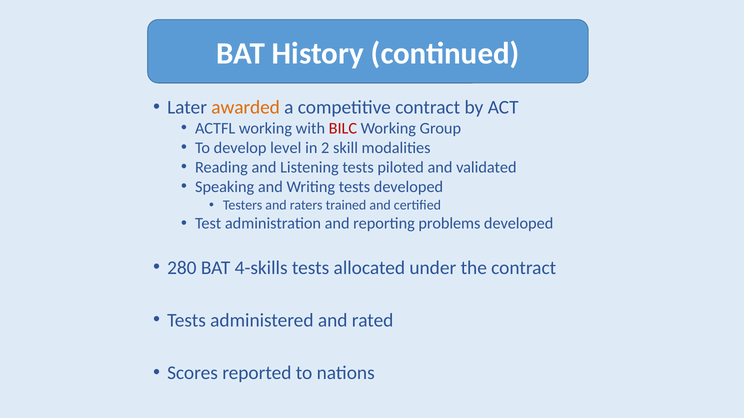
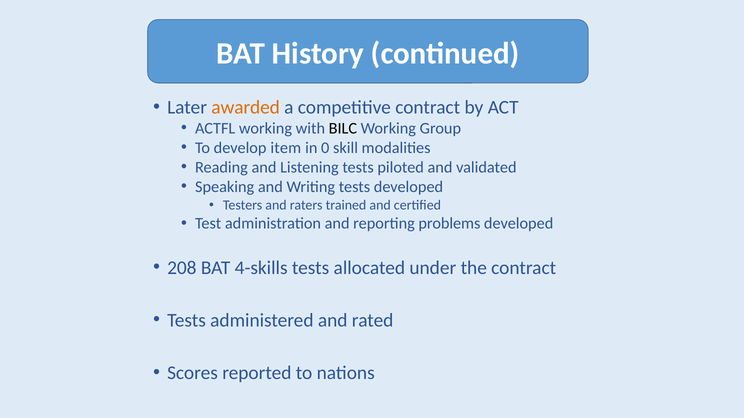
BILC colour: red -> black
level: level -> item
2: 2 -> 0
280: 280 -> 208
